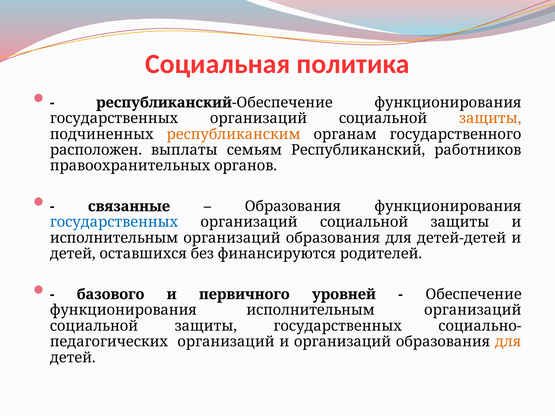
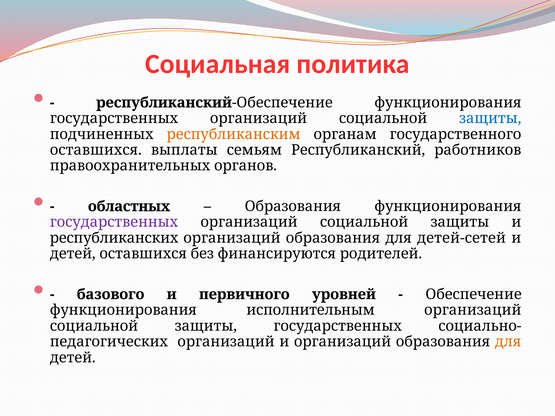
защиты at (490, 118) colour: orange -> blue
расположен at (96, 150): расположен -> оставшихся
связанные: связанные -> областных
государственных at (114, 222) colour: blue -> purple
исполнительным at (114, 238): исполнительным -> республиканских
детей-детей: детей-детей -> детей-сетей
